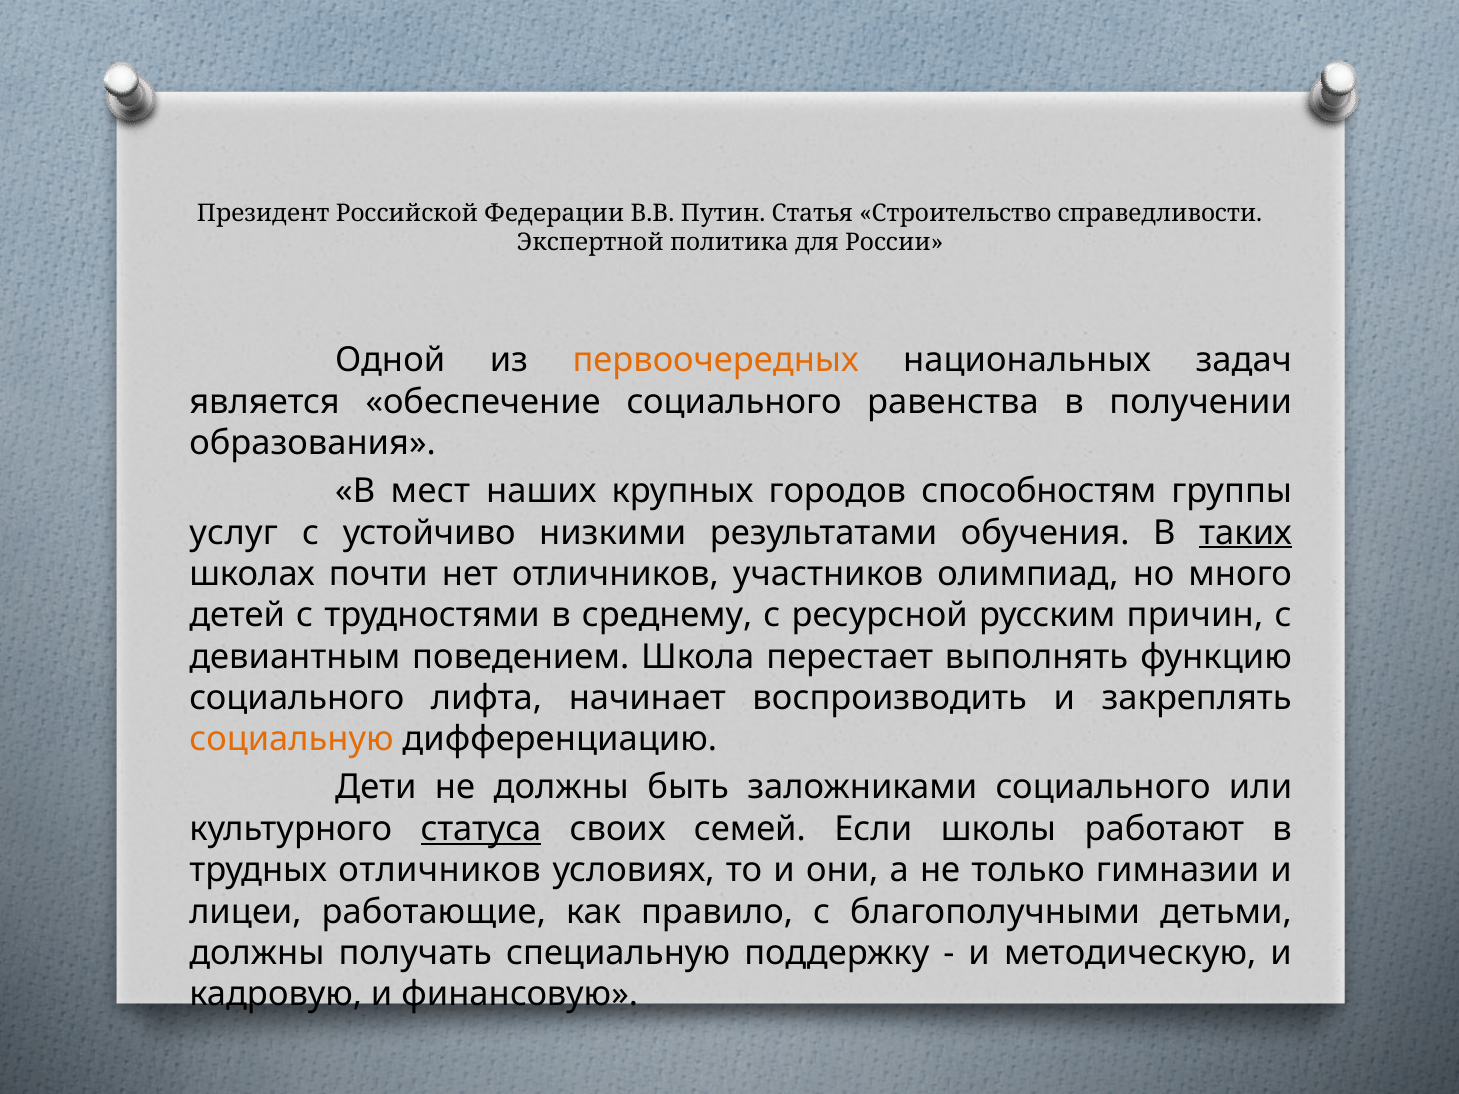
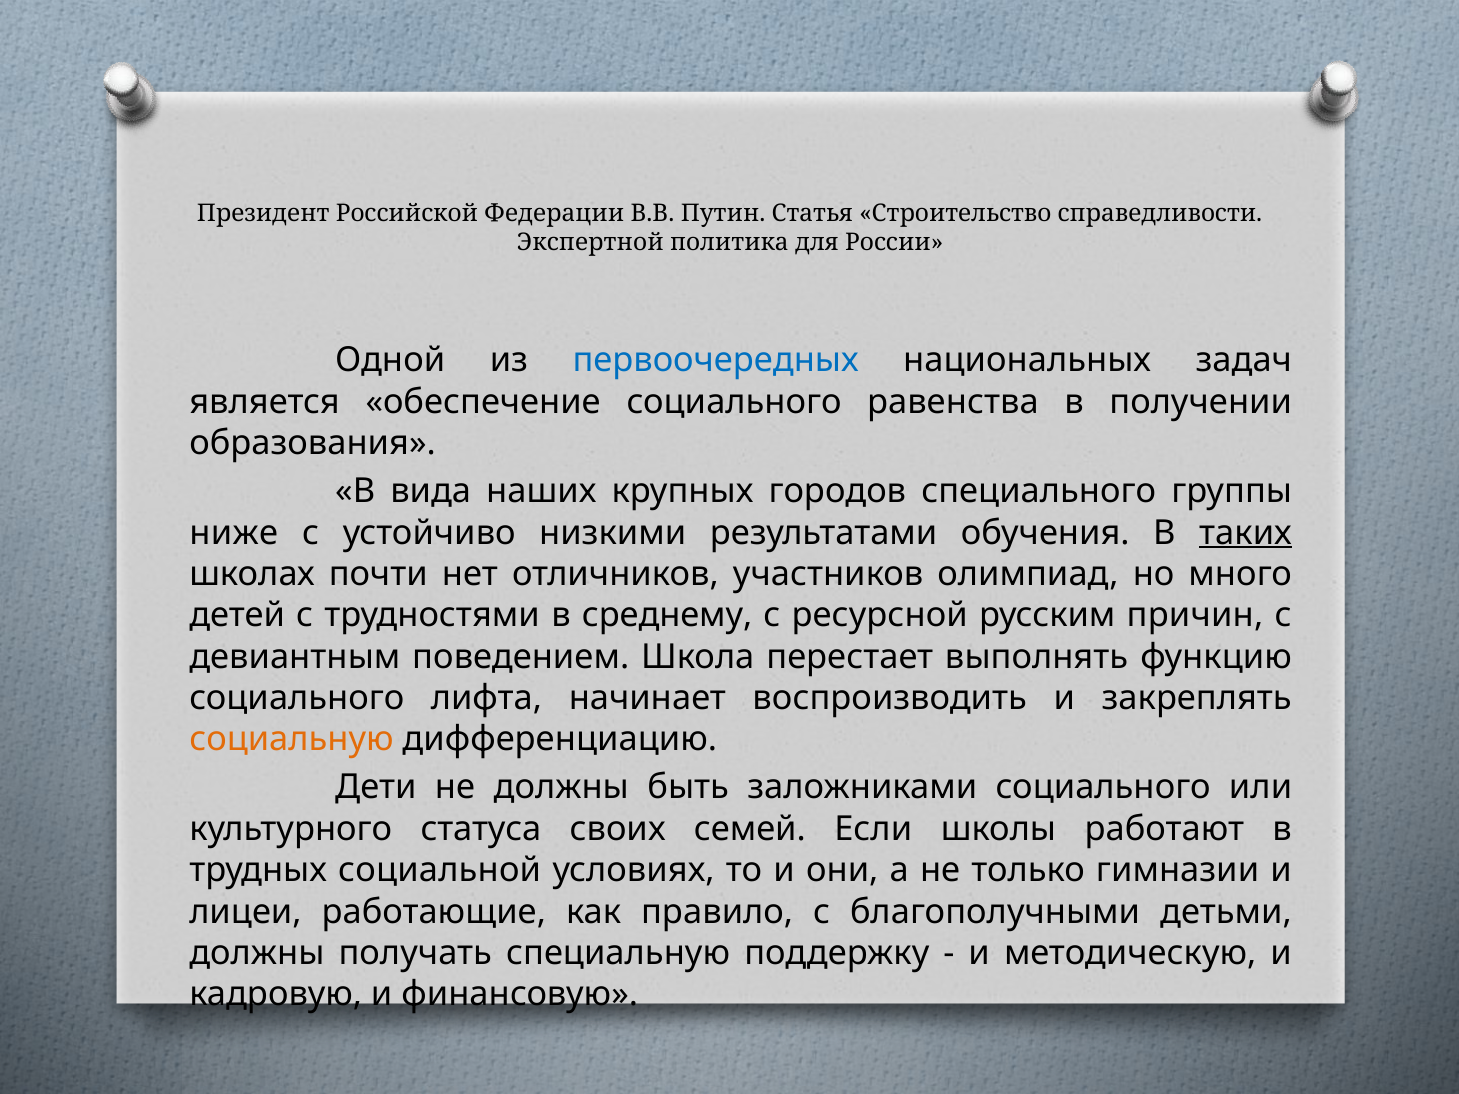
первоочередных colour: orange -> blue
мест: мест -> вида
способностям: способностям -> специального
услуг: услуг -> ниже
статуса underline: present -> none
трудных отличников: отличников -> социальной
